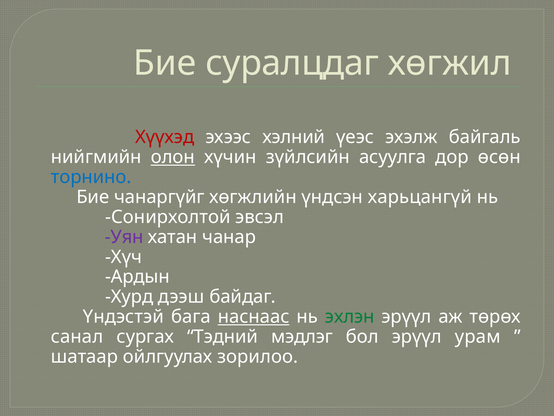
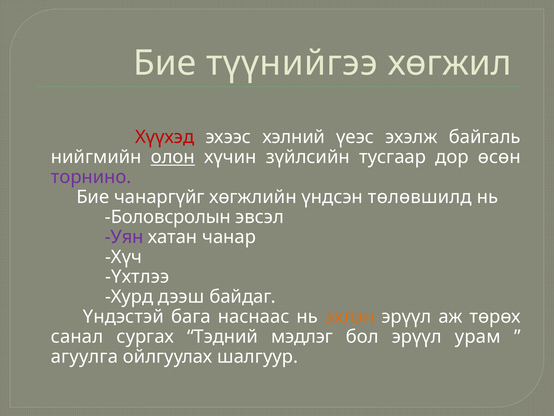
суралцдаг: суралцдаг -> түүнийгээ
асуулга: асуулга -> тусгаар
торнино colour: blue -> purple
харьцангүй: харьцангүй -> төлөвшилд
Сонирхолтой: Сонирхолтой -> Боловсролын
Ардын: Ардын -> Үхтлээ
наснаас underline: present -> none
эхлэн colour: green -> orange
шатаар: шатаар -> агуулга
зорилоо: зорилоо -> шалгуур
